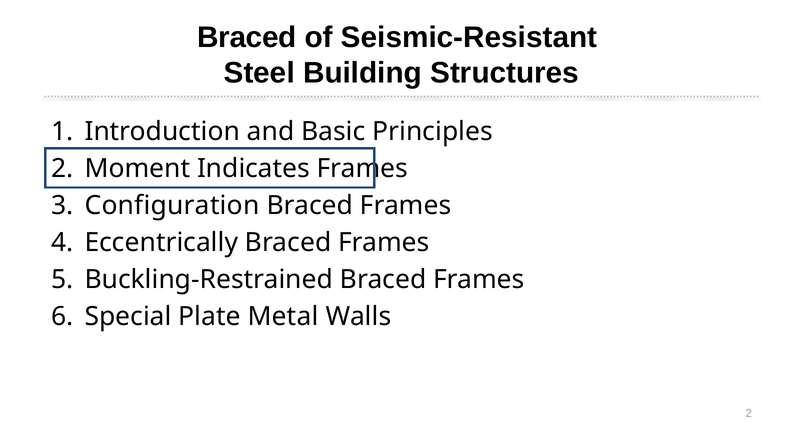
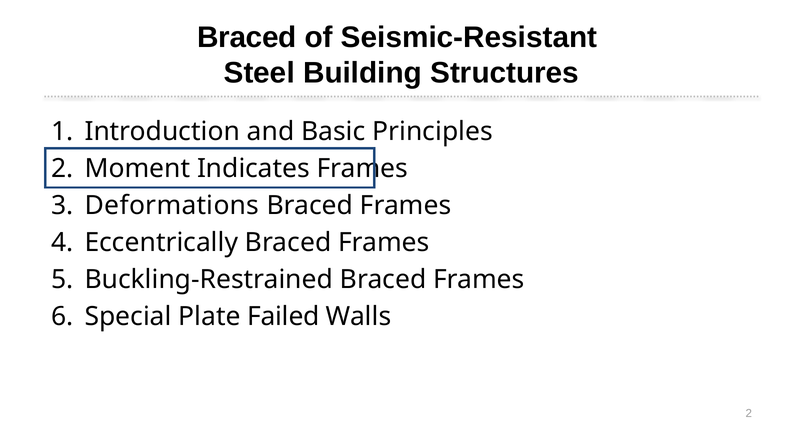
Configuration: Configuration -> Deformations
Metal: Metal -> Failed
